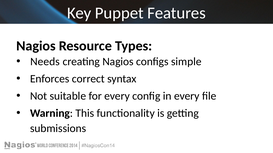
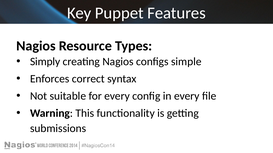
Needs: Needs -> Simply
